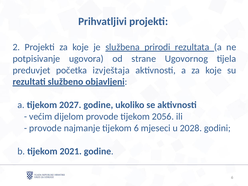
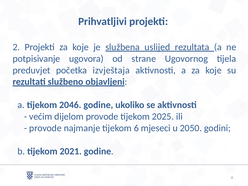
prirodi: prirodi -> uslijed
2027: 2027 -> 2046
2056: 2056 -> 2025
2028: 2028 -> 2050
